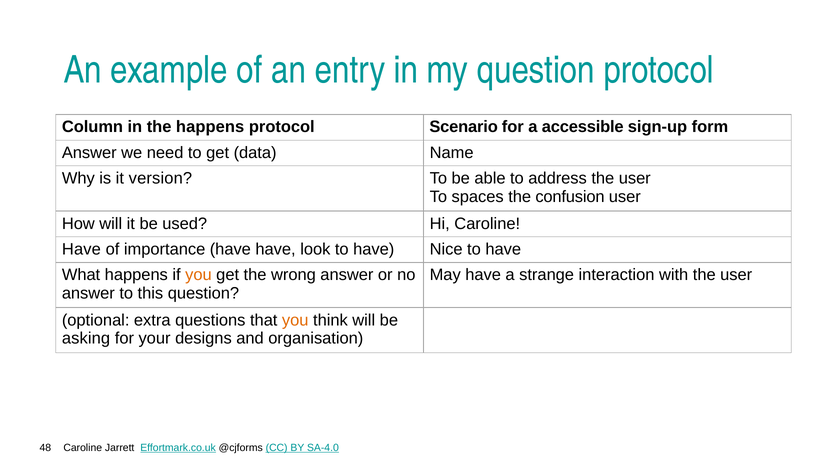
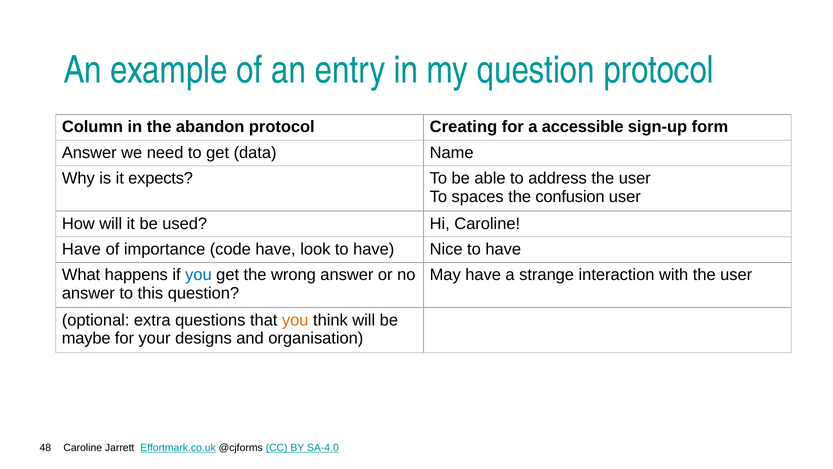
the happens: happens -> abandon
Scenario: Scenario -> Creating
version: version -> expects
importance have: have -> code
you at (198, 275) colour: orange -> blue
asking: asking -> maybe
